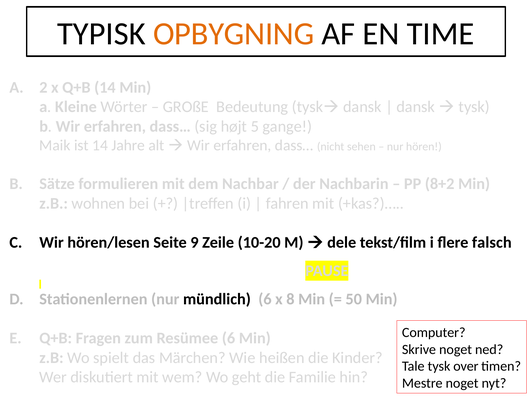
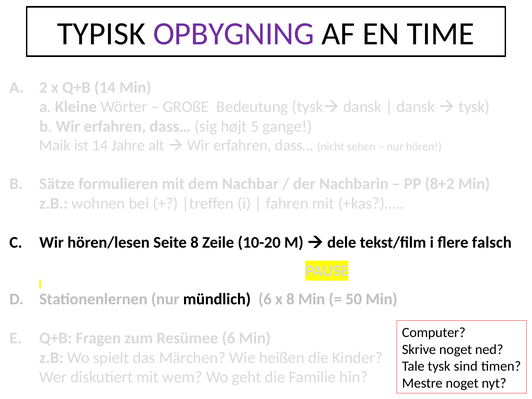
OPBYGNING colour: orange -> purple
Seite 9: 9 -> 8
over: over -> sind
